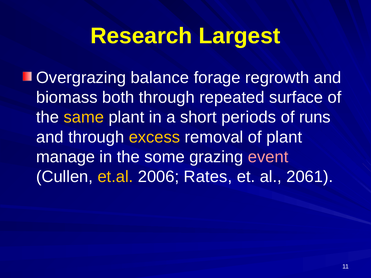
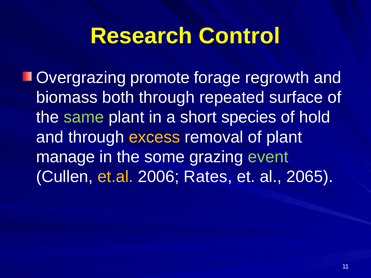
Largest: Largest -> Control
balance: balance -> promote
same colour: yellow -> light green
periods: periods -> species
runs: runs -> hold
event colour: pink -> light green
2061: 2061 -> 2065
